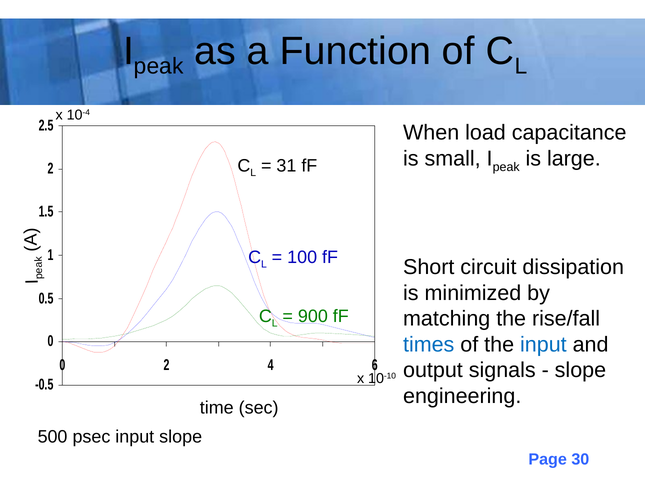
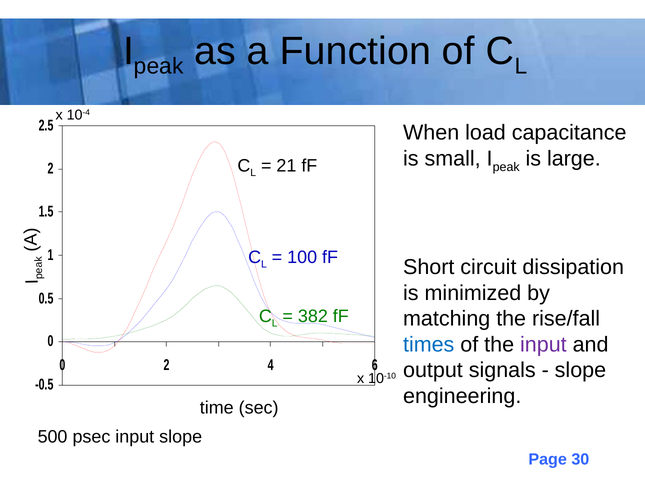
31: 31 -> 21
900: 900 -> 382
input at (543, 344) colour: blue -> purple
